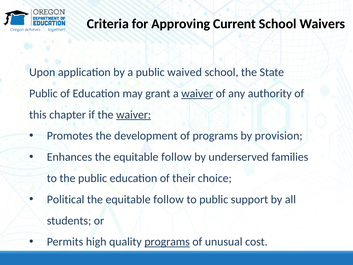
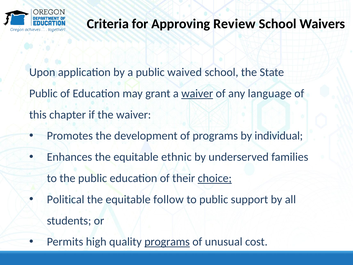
Current: Current -> Review
authority: authority -> language
waiver at (134, 115) underline: present -> none
provision: provision -> individual
Enhances the equitable follow: follow -> ethnic
choice underline: none -> present
